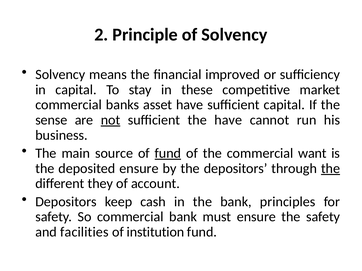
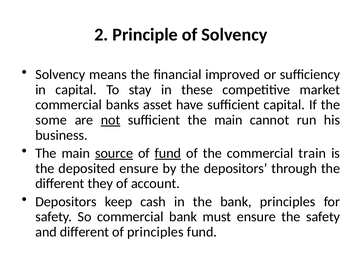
sense: sense -> some
sufficient the have: have -> main
source underline: none -> present
want: want -> train
the at (331, 169) underline: present -> none
and facilities: facilities -> different
of institution: institution -> principles
